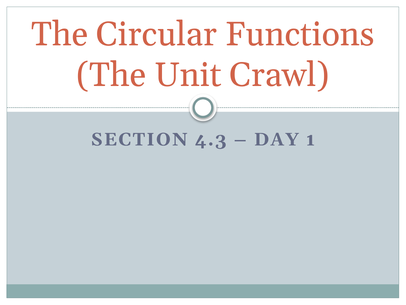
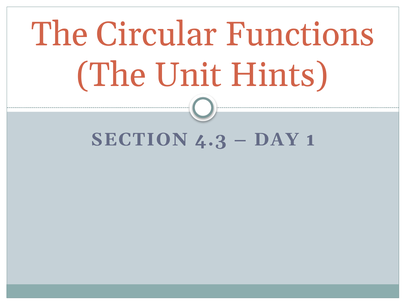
Crawl: Crawl -> Hints
